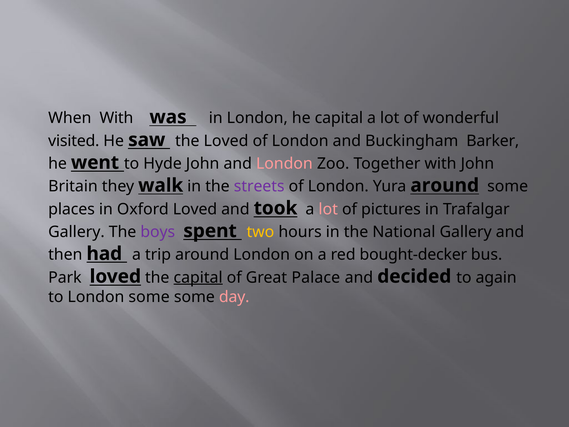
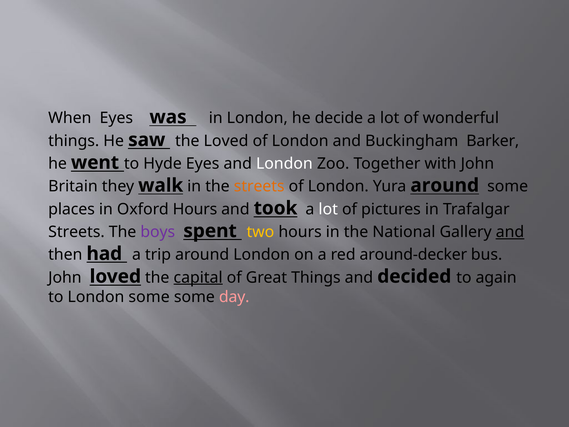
When With: With -> Eyes
he capital: capital -> decide
visited at (74, 141): visited -> things
Hyde John: John -> Eyes
London at (284, 164) colour: pink -> white
streets at (259, 186) colour: purple -> orange
Oxford Loved: Loved -> Hours
lot at (328, 209) colour: pink -> white
Gallery at (76, 232): Gallery -> Streets
and at (510, 232) underline: none -> present
bought-decker: bought-decker -> around-decker
Park at (65, 277): Park -> John
Great Palace: Palace -> Things
